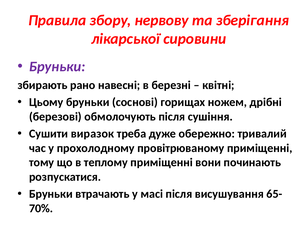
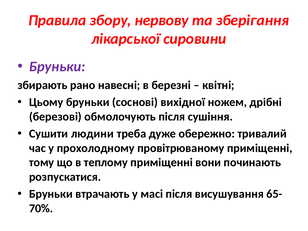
горищах: горищах -> вихідної
виразок: виразок -> людини
